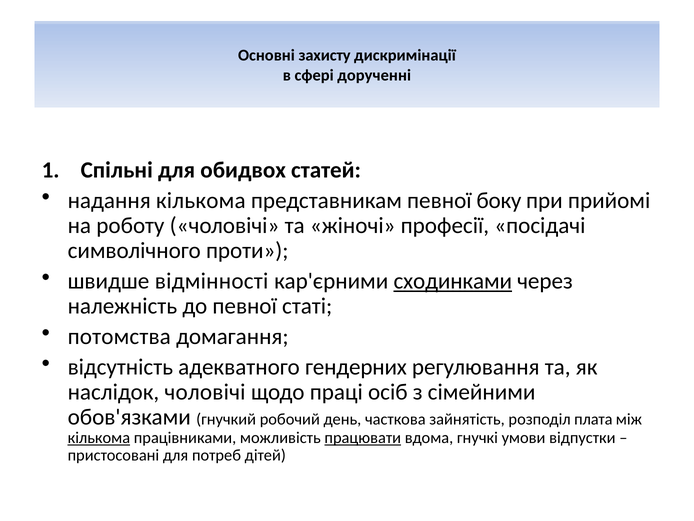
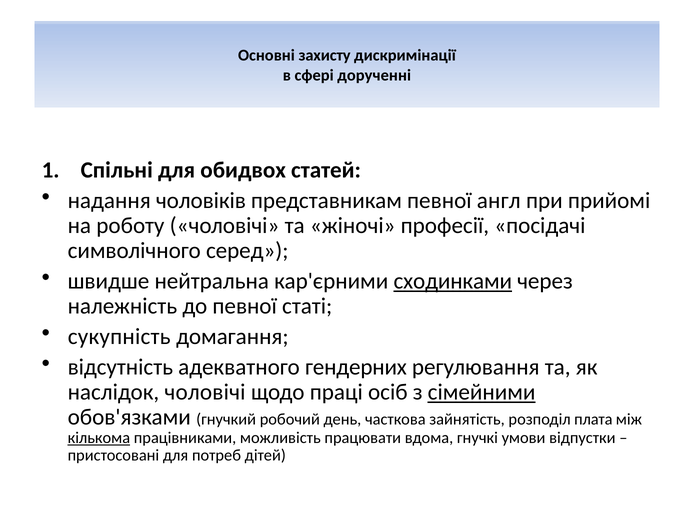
надання кількома: кількома -> чоловіків
боку: боку -> англ
проти: проти -> серед
відмінності: відмінності -> нейтральна
потомства: потомства -> сукупність
сімейними underline: none -> present
працювати underline: present -> none
